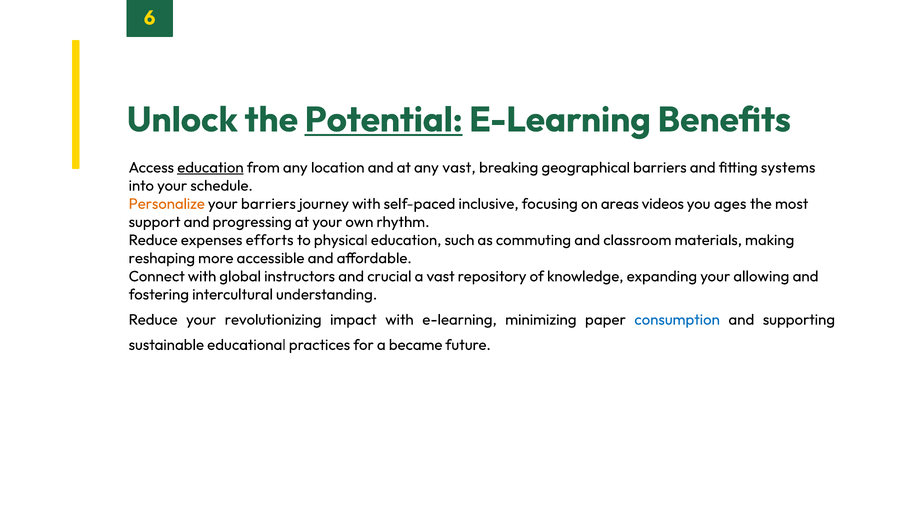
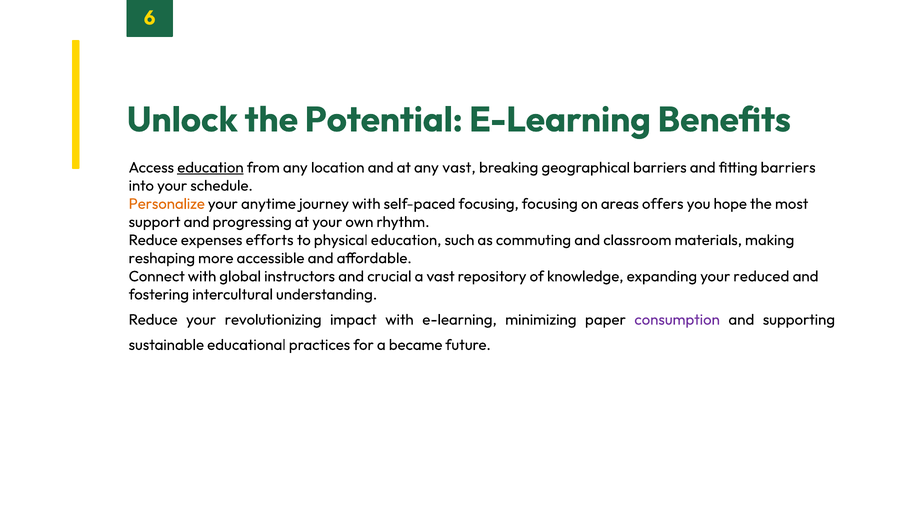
Potential underline: present -> none
fitting systems: systems -> barriers
your barriers: barriers -> anytime
self-paced inclusive: inclusive -> focusing
videos: videos -> offers
ages: ages -> hope
allowing: allowing -> reduced
consumption colour: blue -> purple
